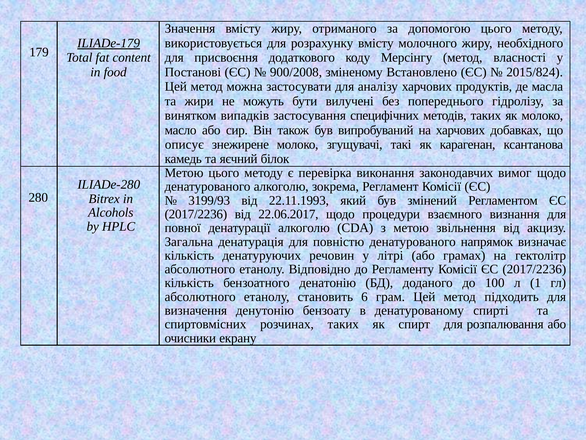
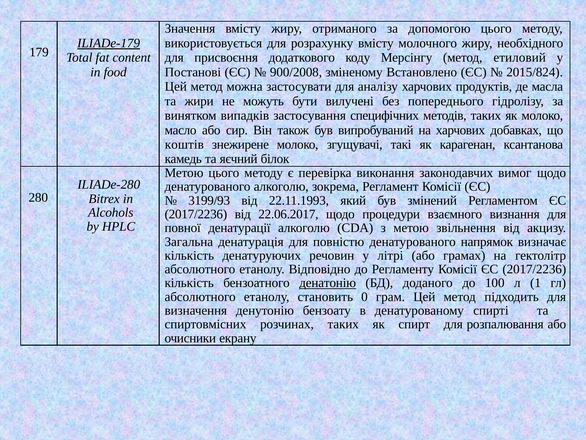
власності: власності -> етиловий
описує: описує -> коштів
денатонію underline: none -> present
6: 6 -> 0
